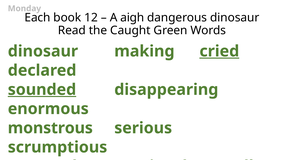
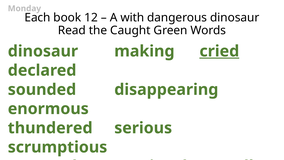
aigh: aigh -> with
sounded underline: present -> none
monstrous: monstrous -> thundered
